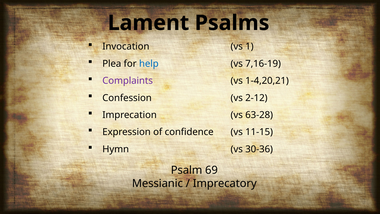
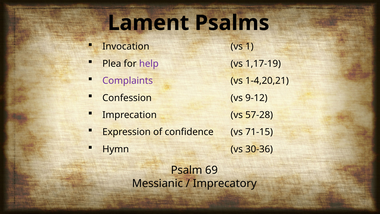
help colour: blue -> purple
7,16-19: 7,16-19 -> 1,17-19
2-12: 2-12 -> 9-12
63-28: 63-28 -> 57-28
11-15: 11-15 -> 71-15
